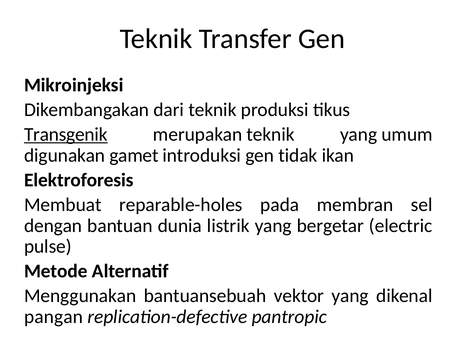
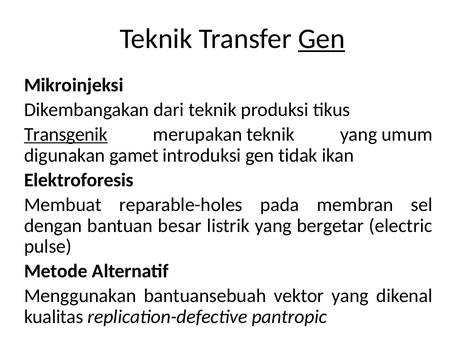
Gen at (321, 39) underline: none -> present
dunia: dunia -> besar
pangan: pangan -> kualitas
